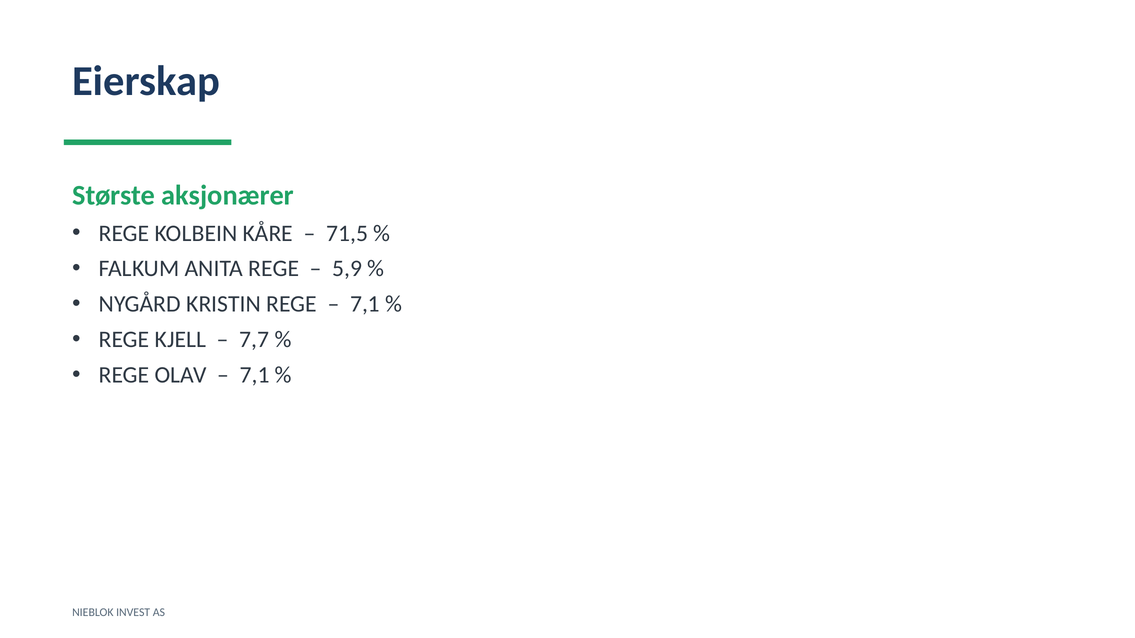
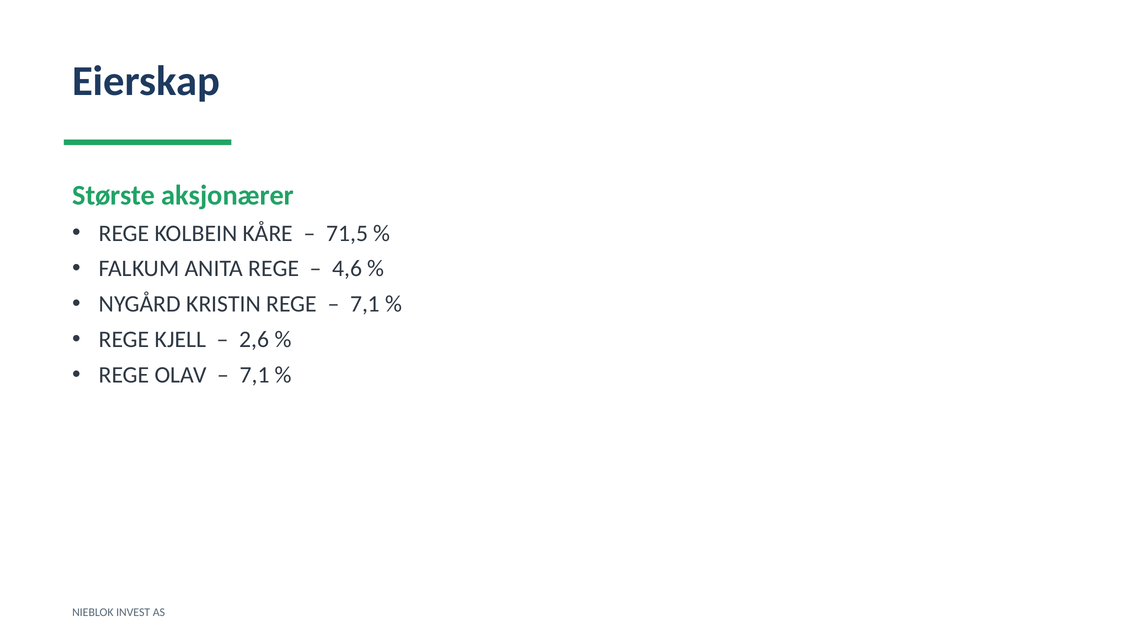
5,9: 5,9 -> 4,6
7,7: 7,7 -> 2,6
